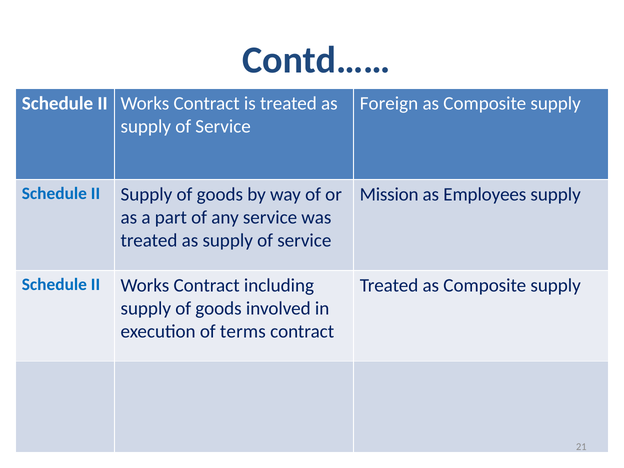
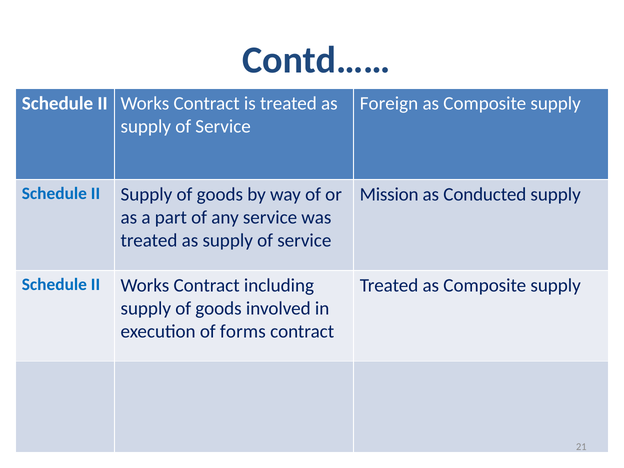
Employees: Employees -> Conducted
terms: terms -> forms
